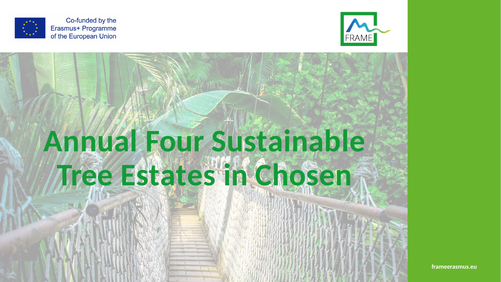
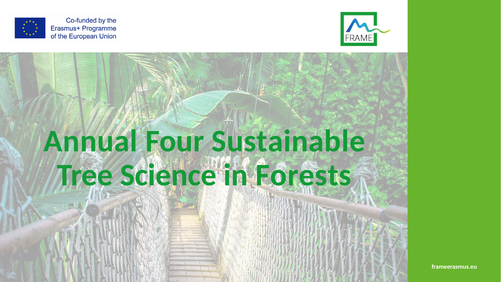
Estates: Estates -> Science
Chosen: Chosen -> Forests
